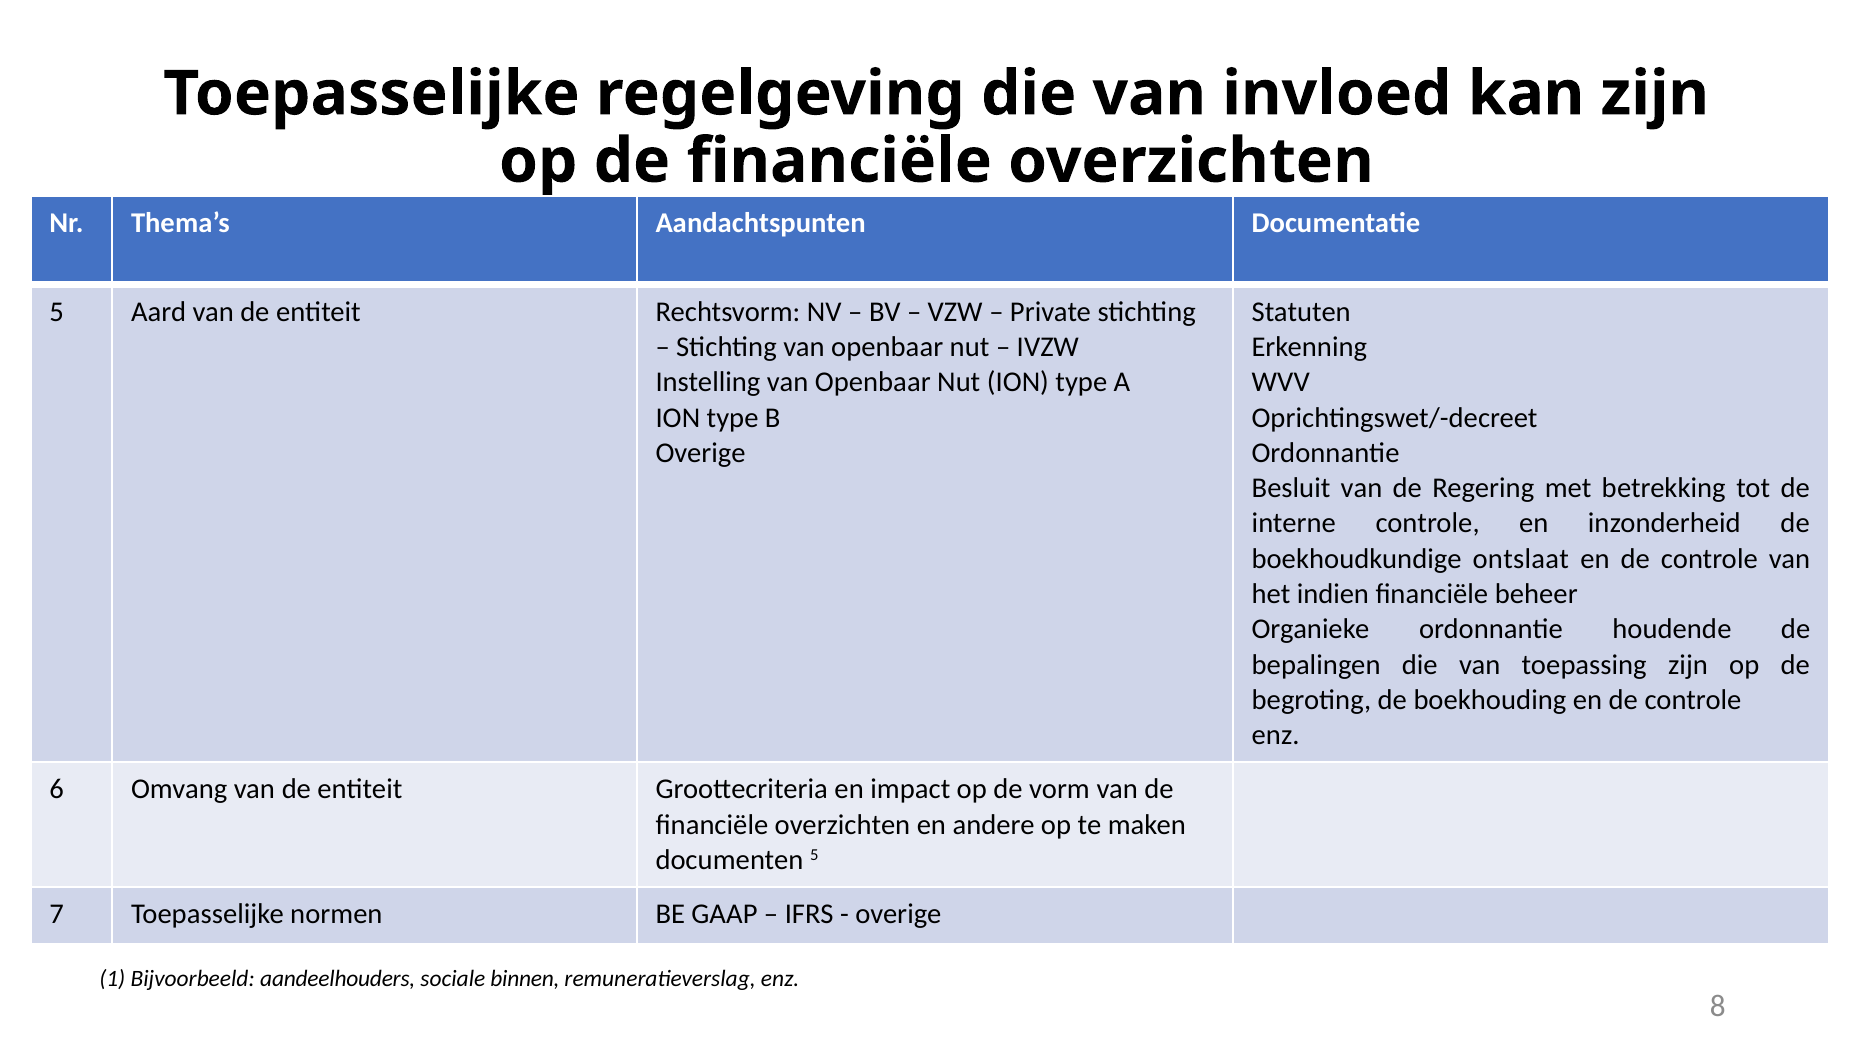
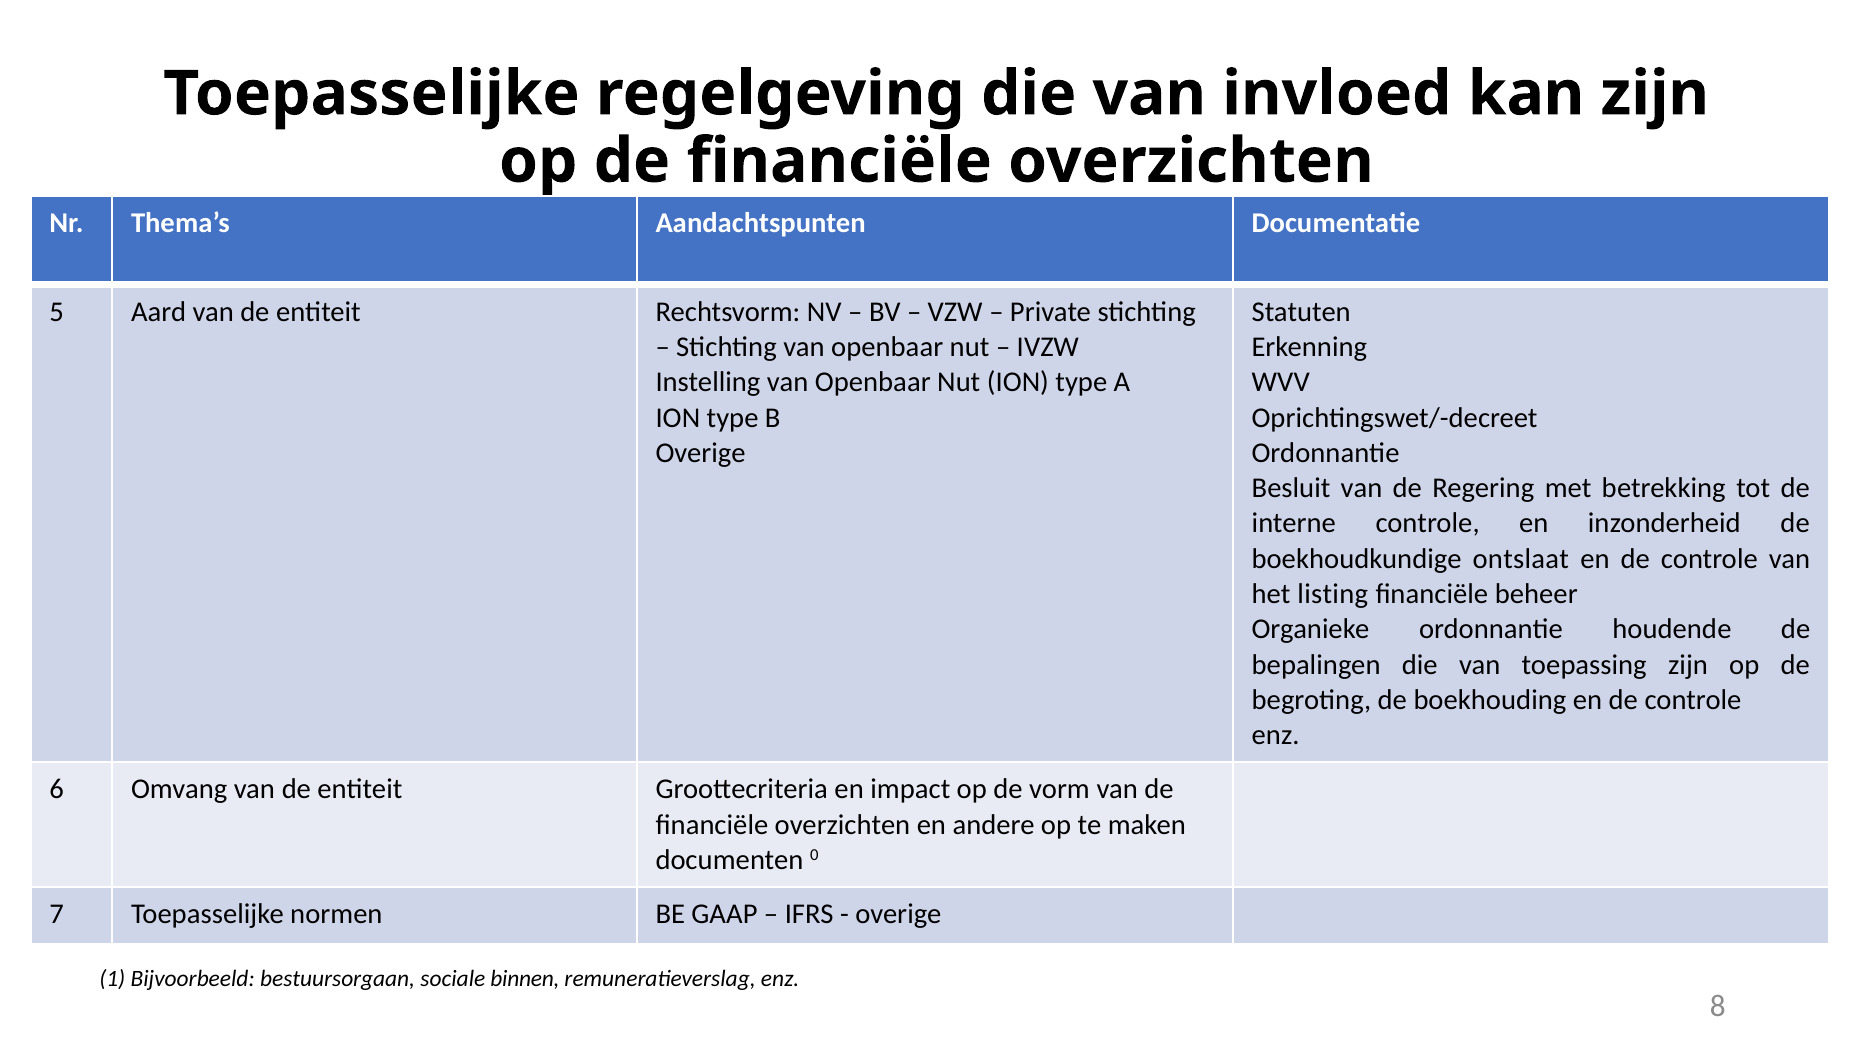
indien: indien -> listing
documenten 5: 5 -> 0
aandeelhouders: aandeelhouders -> bestuursorgaan
